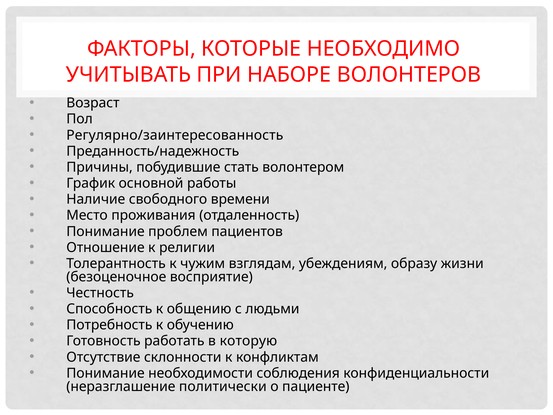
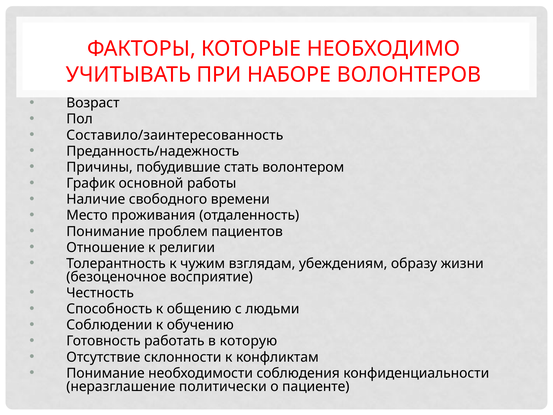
Регулярно/заинтересованность: Регулярно/заинтересованность -> Составило/заинтересованность
Потребность: Потребность -> Соблюдении
